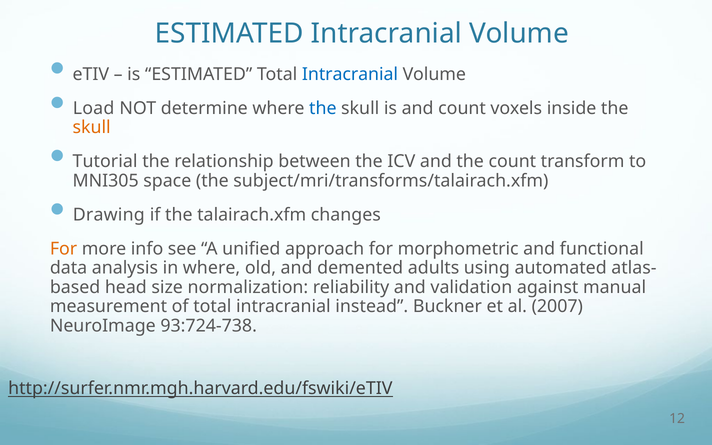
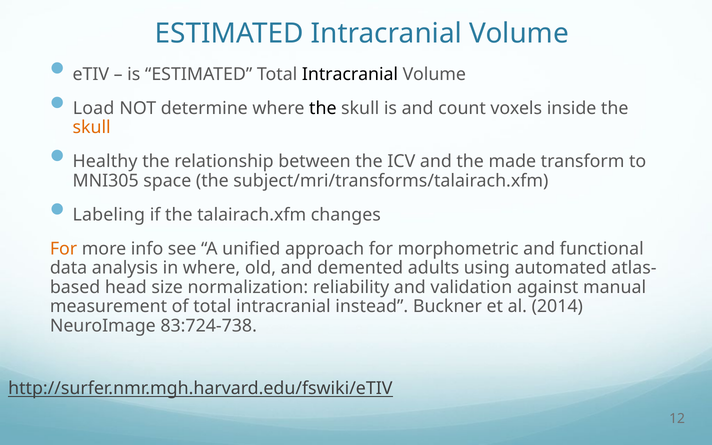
Intracranial at (350, 74) colour: blue -> black
the at (323, 108) colour: blue -> black
Tutorial: Tutorial -> Healthy
the count: count -> made
Drawing: Drawing -> Labeling
2007: 2007 -> 2014
93:724-738: 93:724-738 -> 83:724-738
